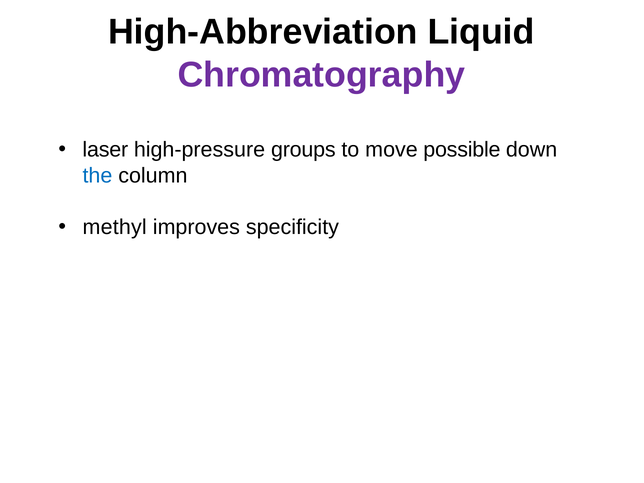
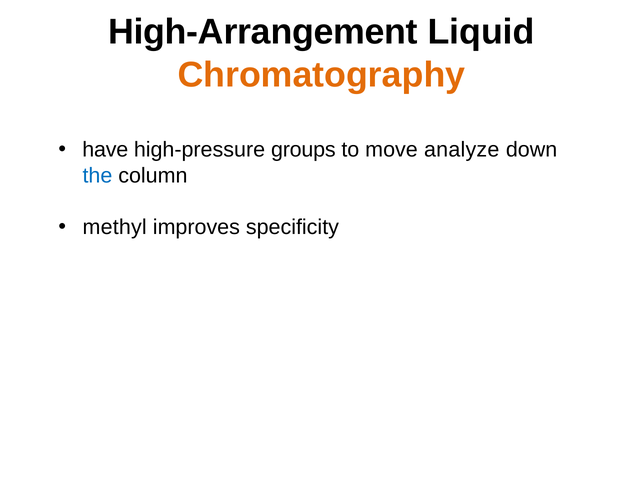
High-Abbreviation: High-Abbreviation -> High-Arrangement
Chromatography colour: purple -> orange
laser: laser -> have
possible: possible -> analyze
